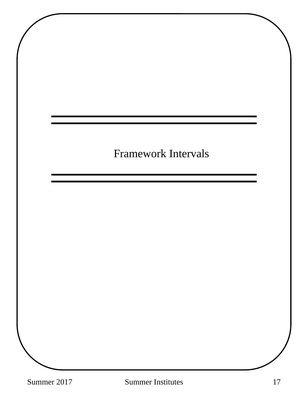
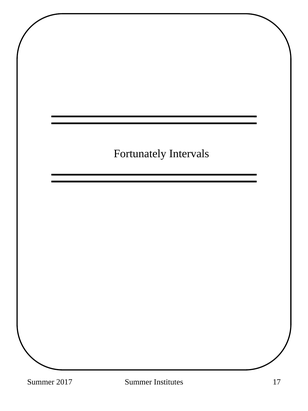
Framework: Framework -> Fortunately
